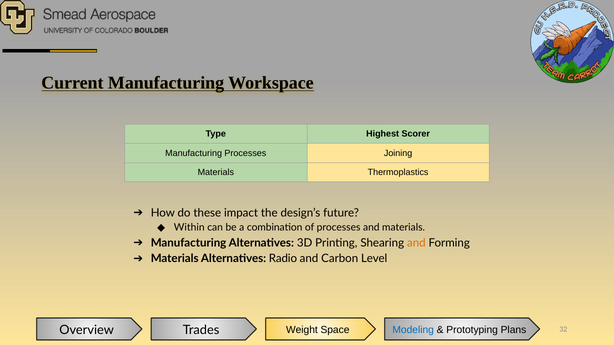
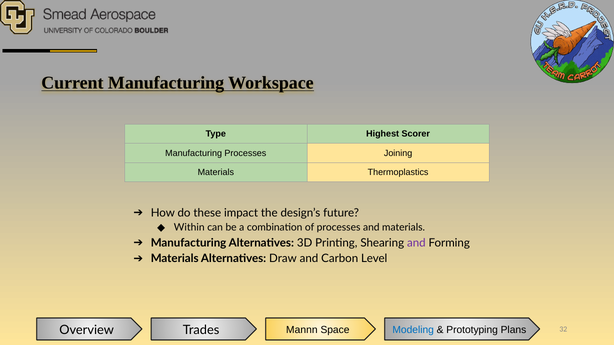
and at (416, 243) colour: orange -> purple
Radio: Radio -> Draw
Weight: Weight -> Mannn
